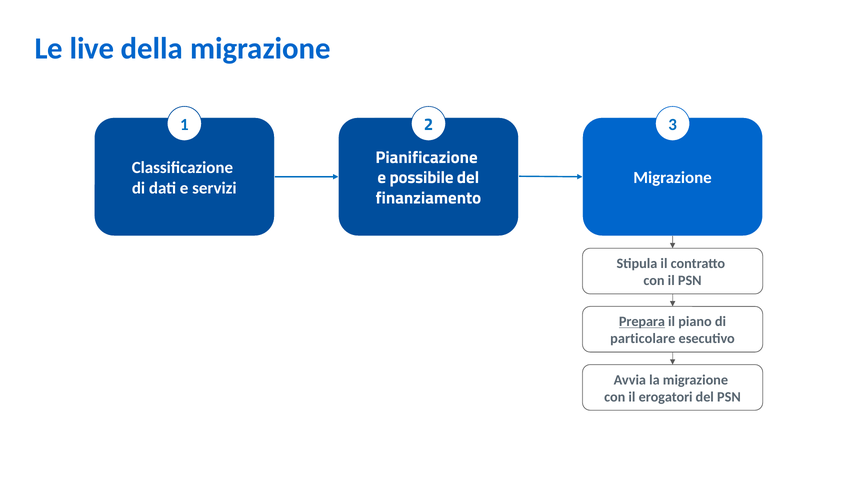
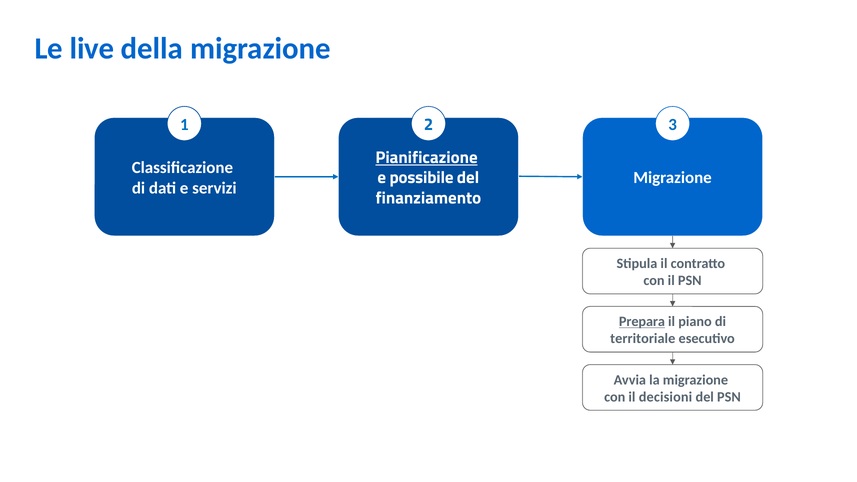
Pianificazione underline: none -> present
particolare: particolare -> territoriale
erogatori: erogatori -> decisioni
